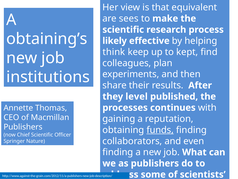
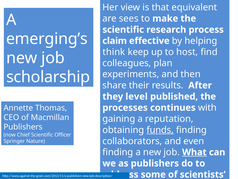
obtaining’s: obtaining’s -> emerging’s
likely: likely -> claim
kept: kept -> host
institutions: institutions -> scholarship
What underline: none -> present
